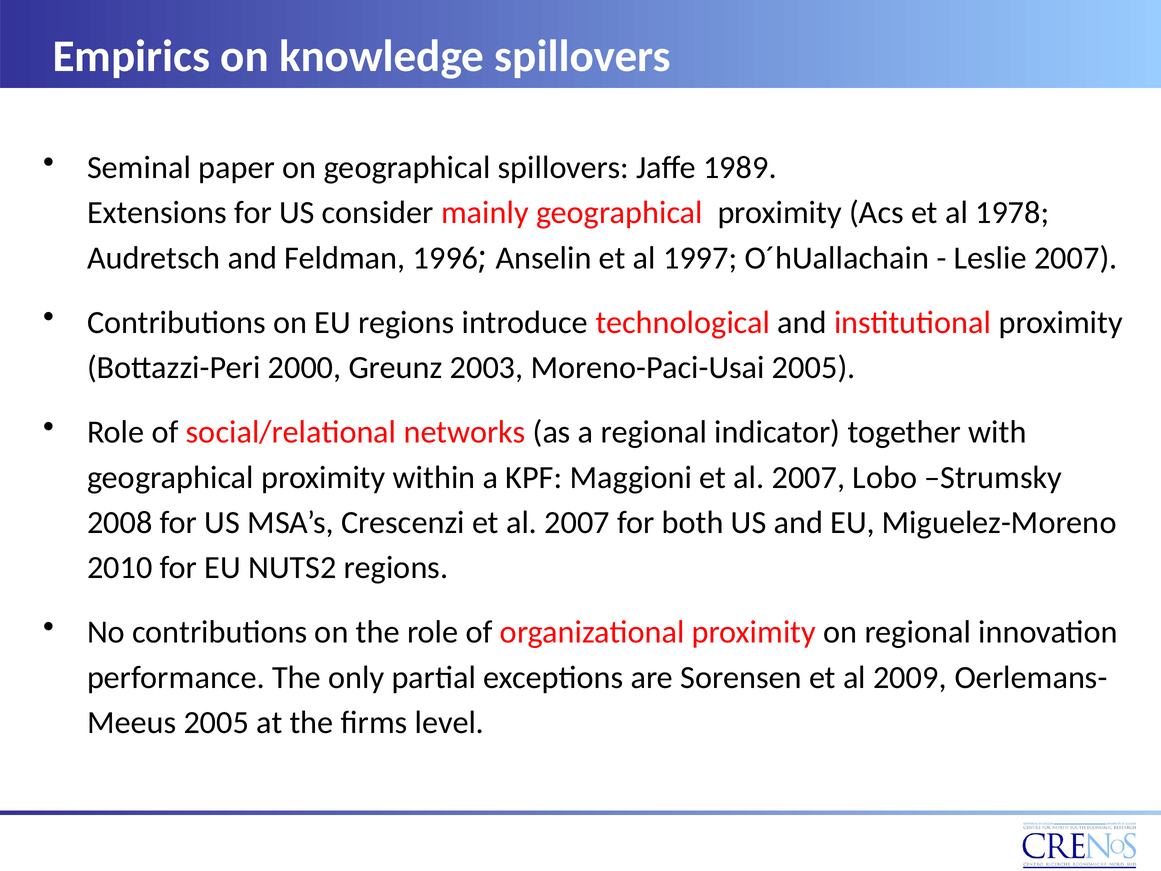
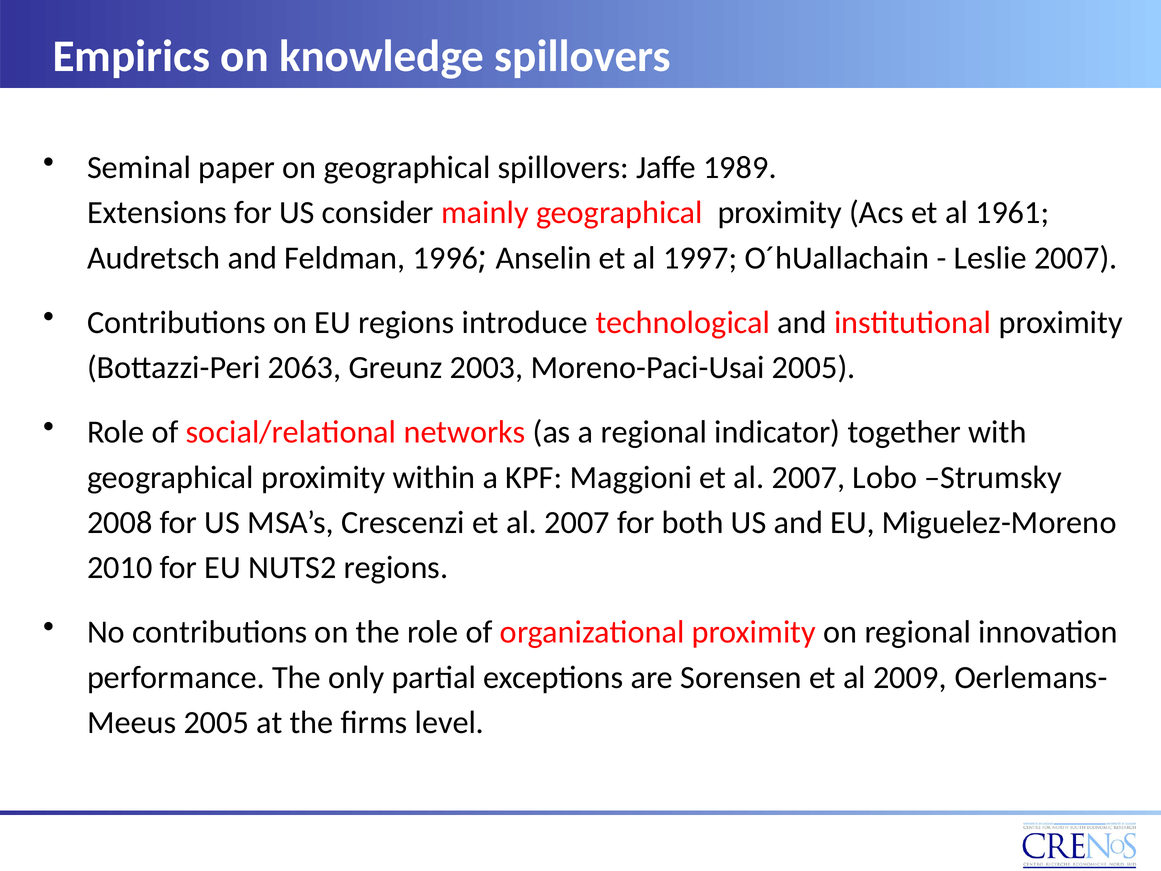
1978: 1978 -> 1961
2000: 2000 -> 2063
